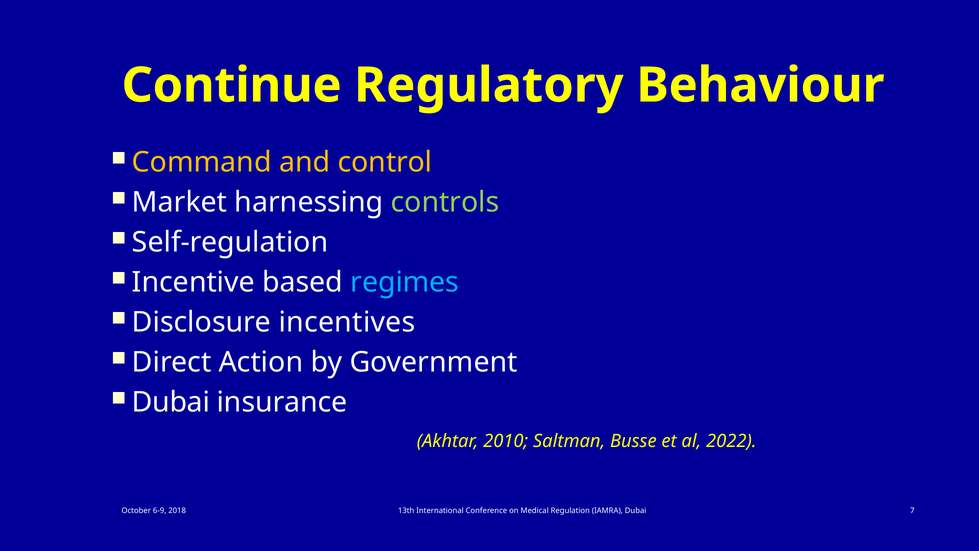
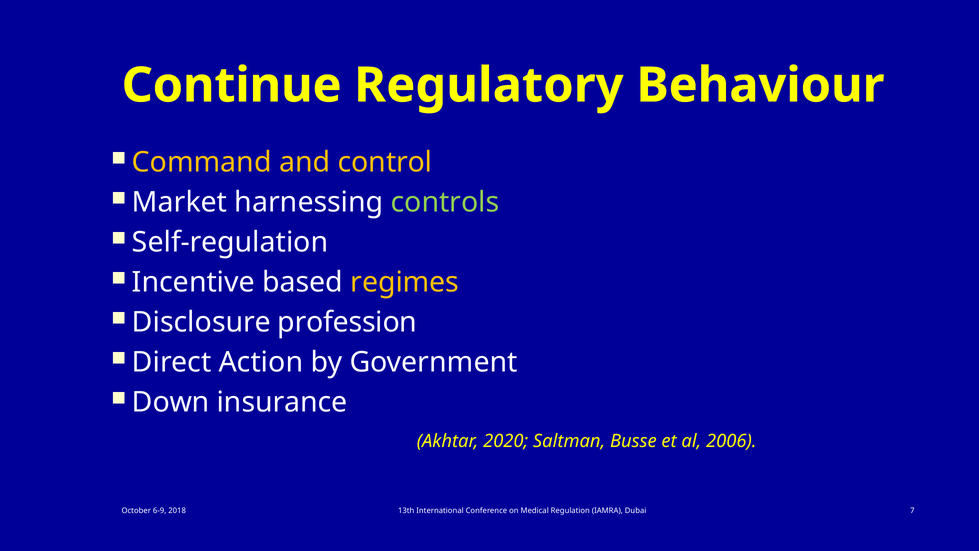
regimes colour: light blue -> yellow
incentives: incentives -> profession
Dubai at (171, 402): Dubai -> Down
2010: 2010 -> 2020
2022: 2022 -> 2006
